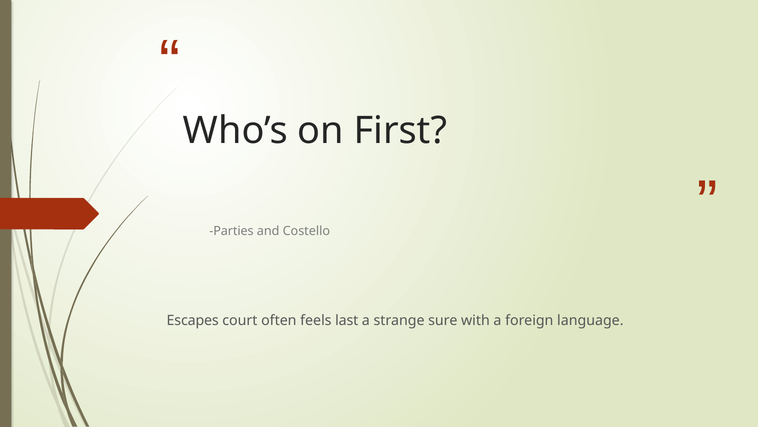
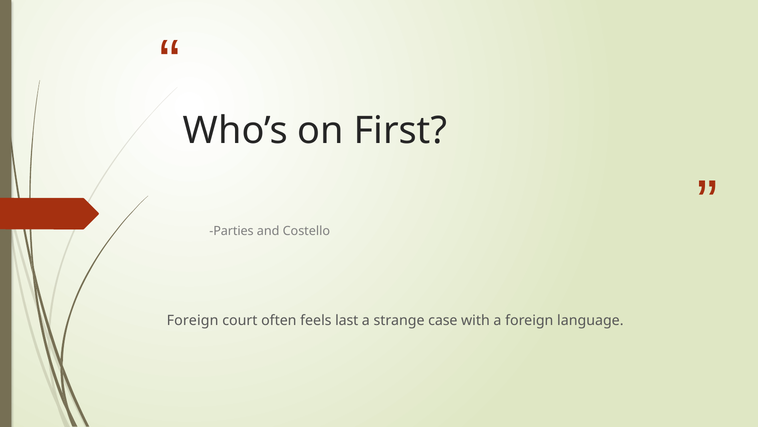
Escapes at (193, 320): Escapes -> Foreign
sure: sure -> case
